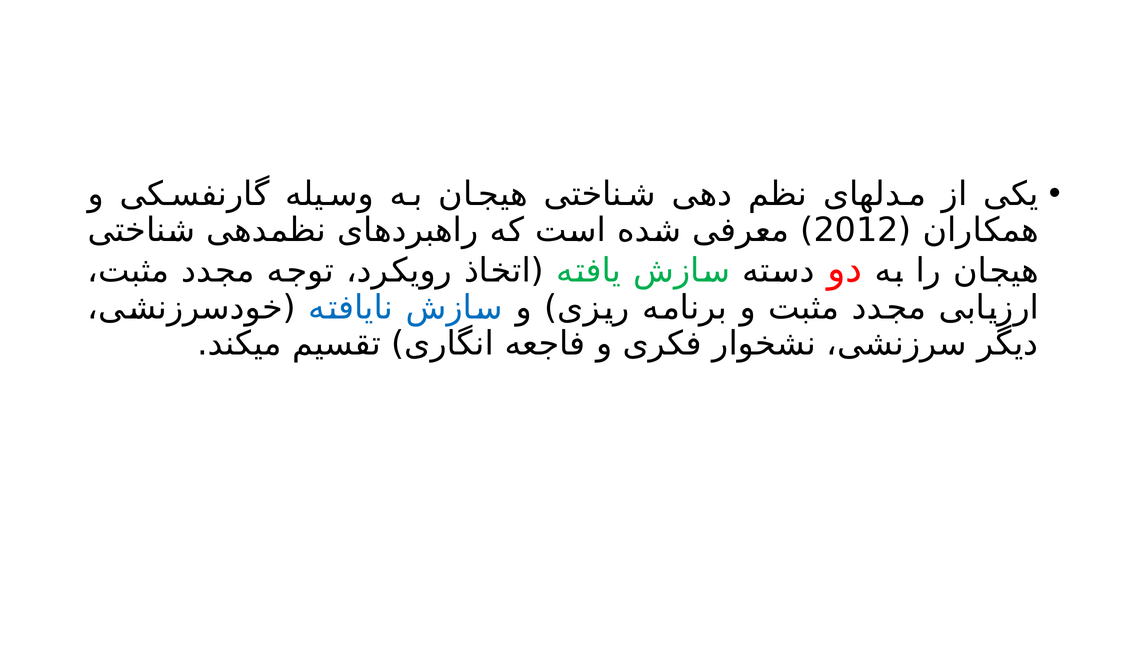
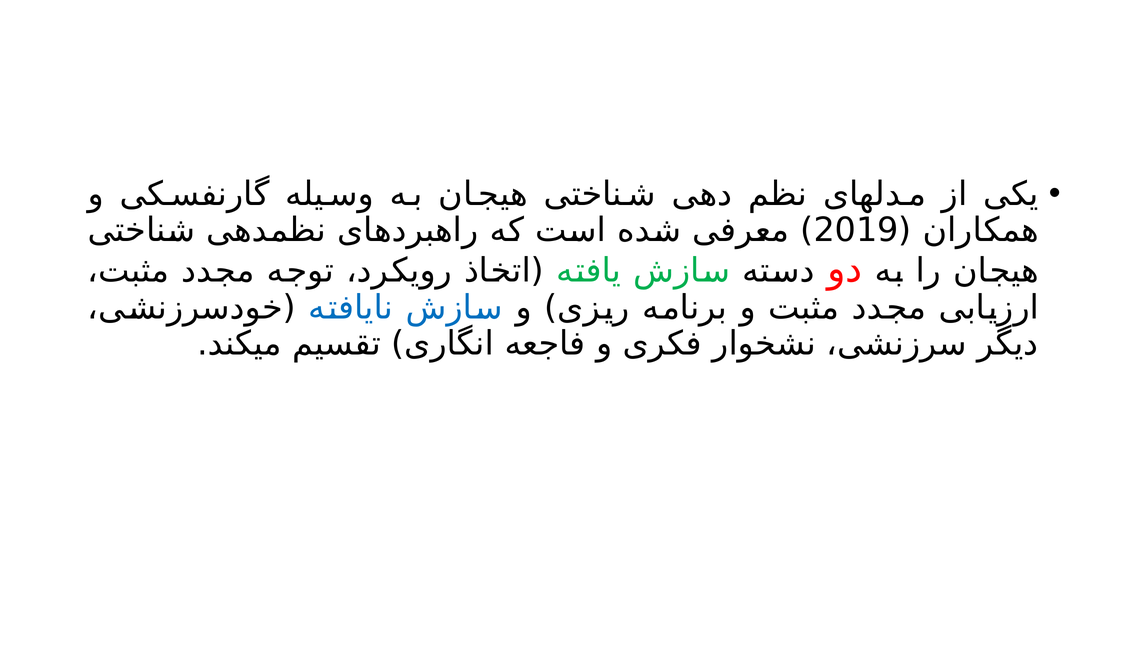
2012: 2012 -> 2019
